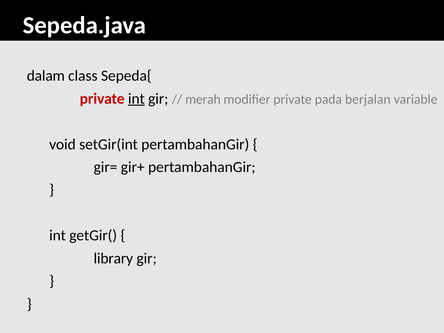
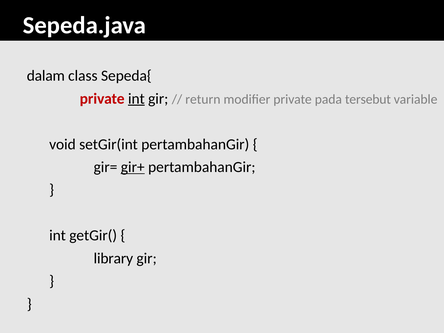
merah: merah -> return
berjalan: berjalan -> tersebut
gir+ underline: none -> present
